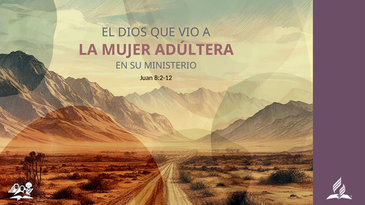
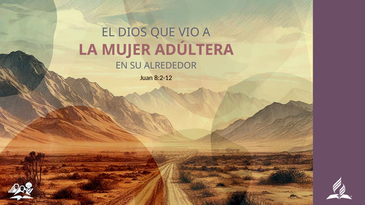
MINISTERIO: MINISTERIO -> ALREDEDOR
